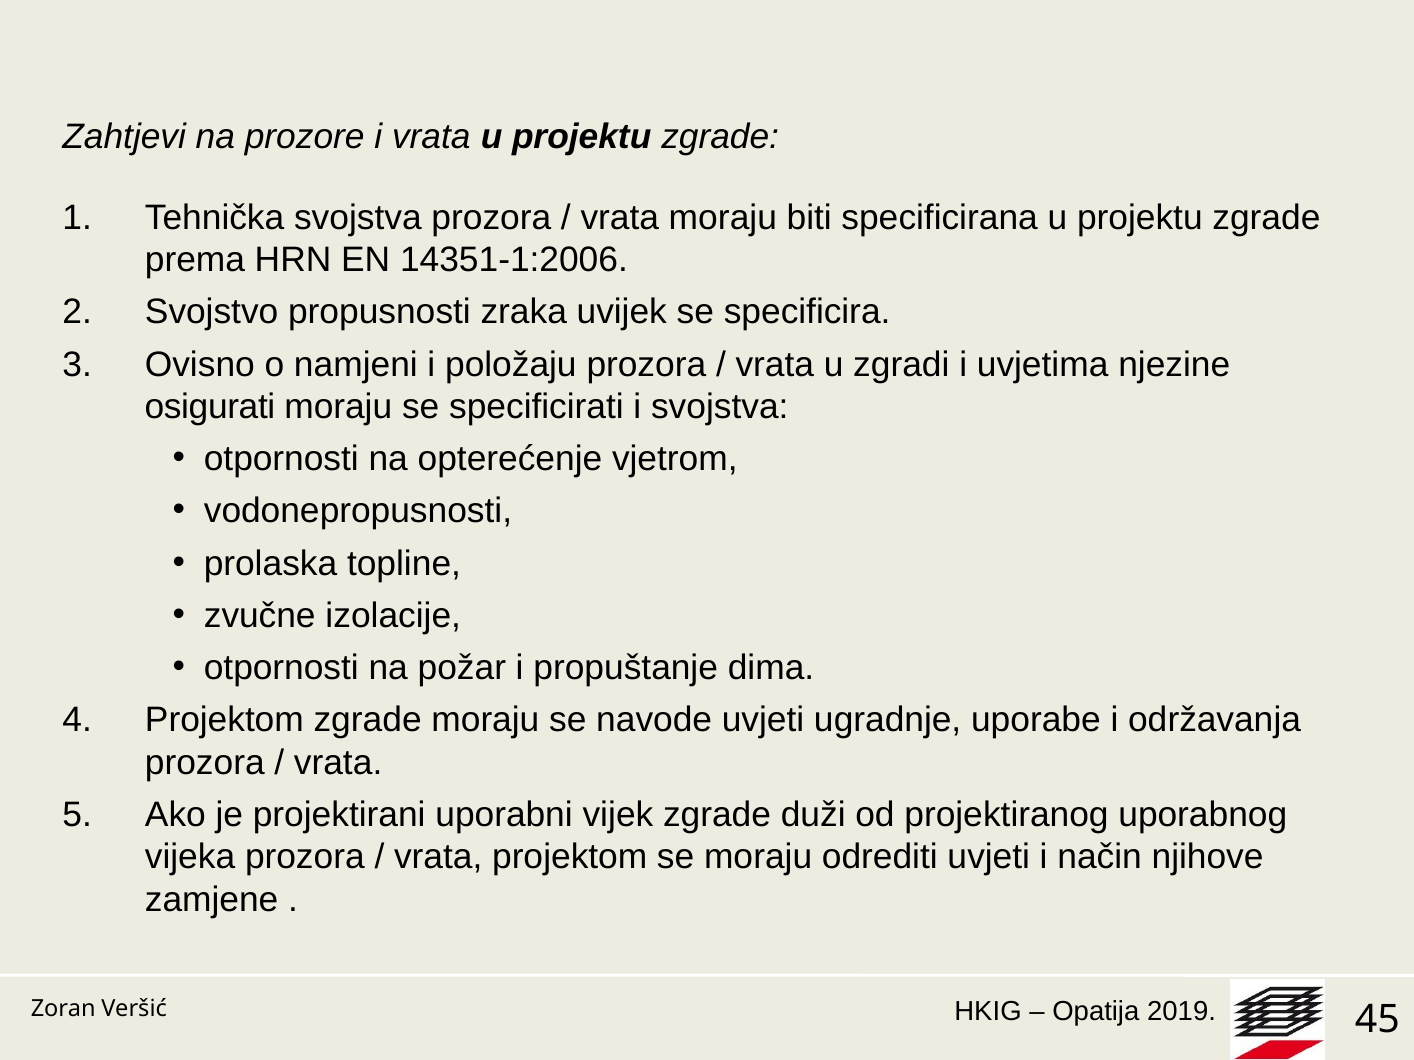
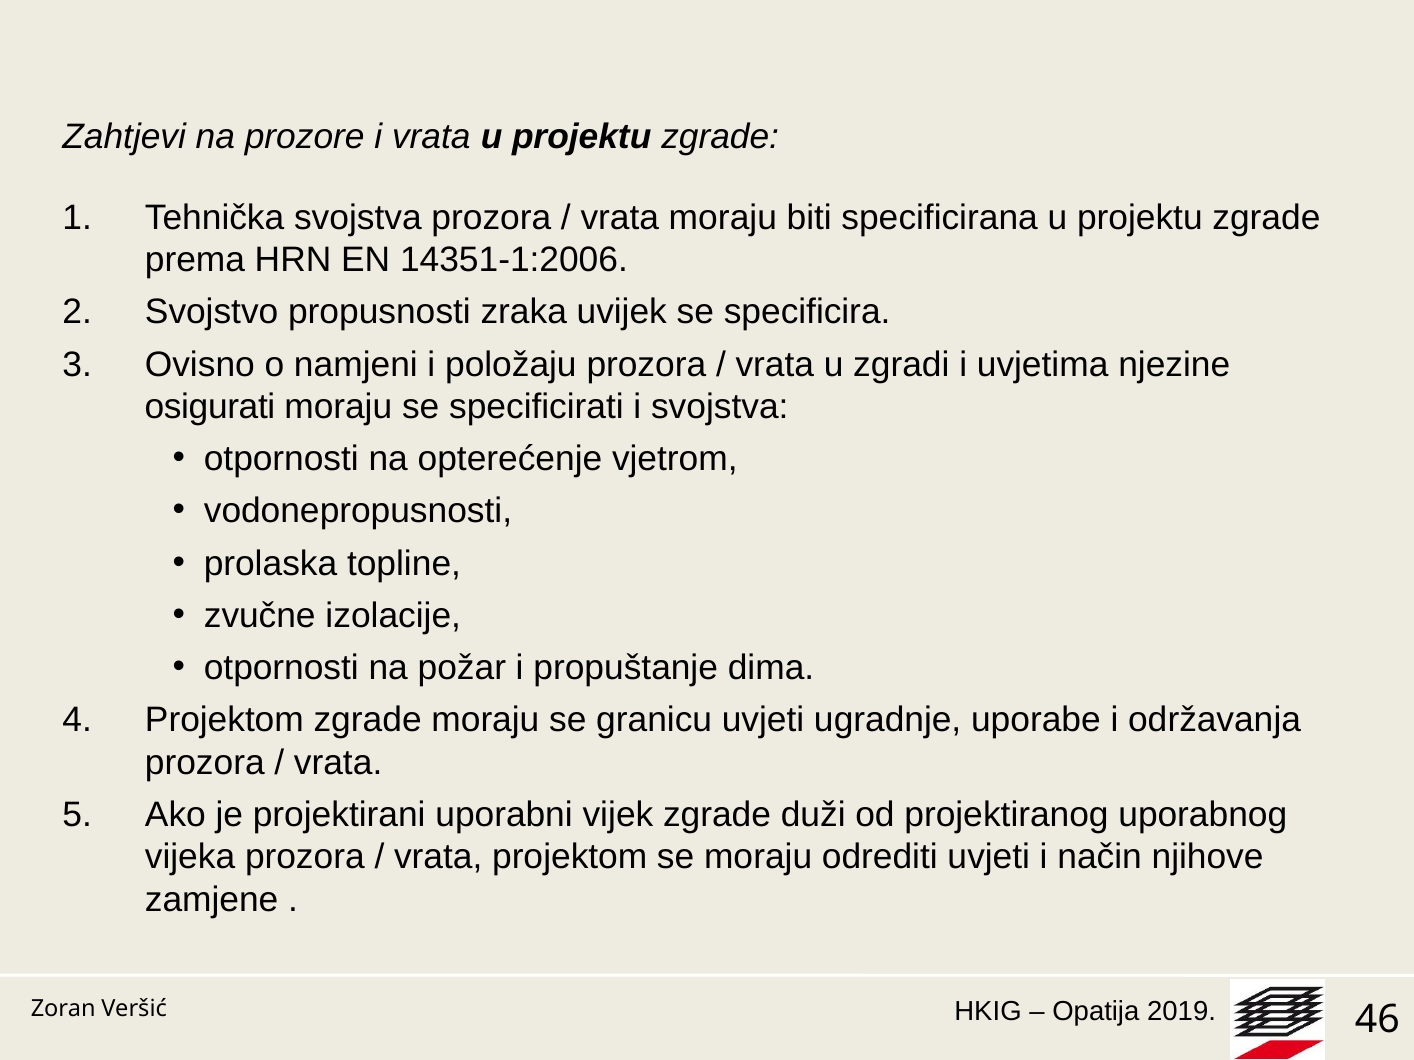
navode: navode -> granicu
45: 45 -> 46
